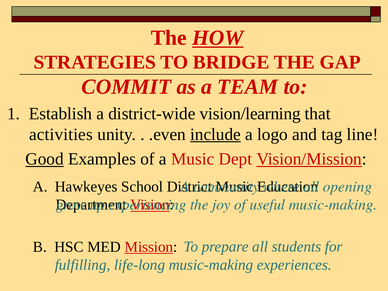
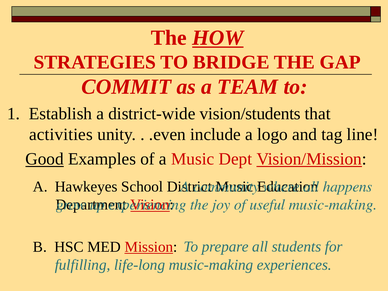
vision/learning: vision/learning -> vision/students
include underline: present -> none
opening: opening -> happens
